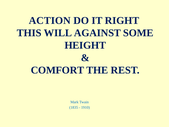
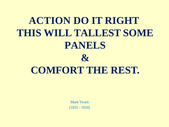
AGAINST: AGAINST -> TALLEST
HEIGHT: HEIGHT -> PANELS
